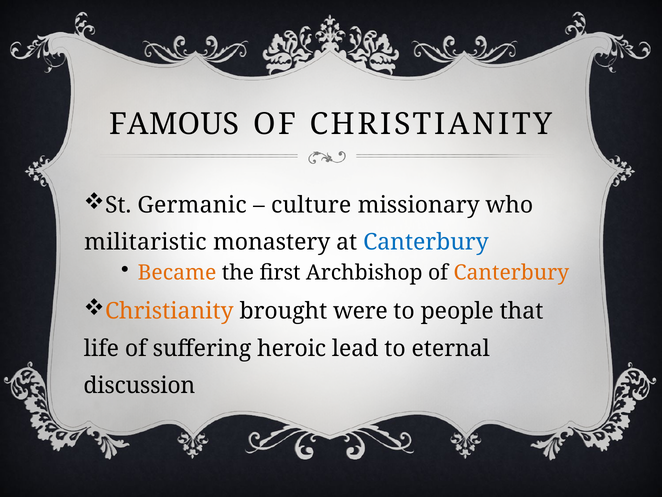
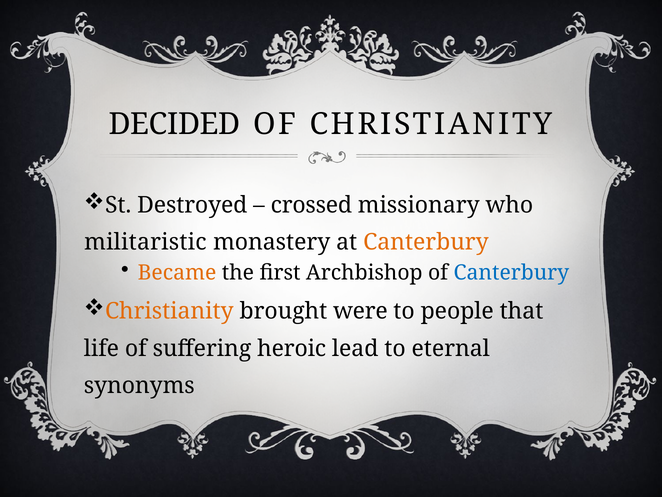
FAMOUS: FAMOUS -> DECIDED
Germanic: Germanic -> Destroyed
culture: culture -> crossed
Canterbury at (426, 242) colour: blue -> orange
Canterbury at (511, 273) colour: orange -> blue
discussion: discussion -> synonyms
